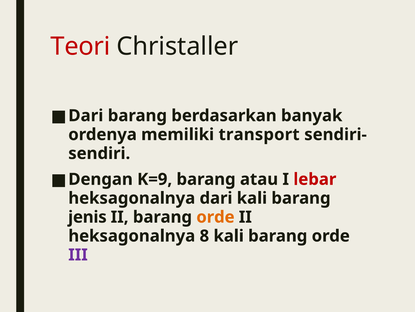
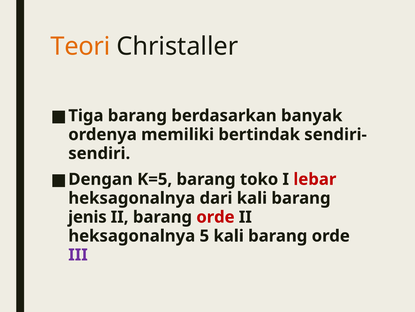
Teori colour: red -> orange
Dari at (86, 115): Dari -> Tiga
transport: transport -> bertindak
K=9: K=9 -> K=5
atau: atau -> toko
orde at (215, 217) colour: orange -> red
8: 8 -> 5
